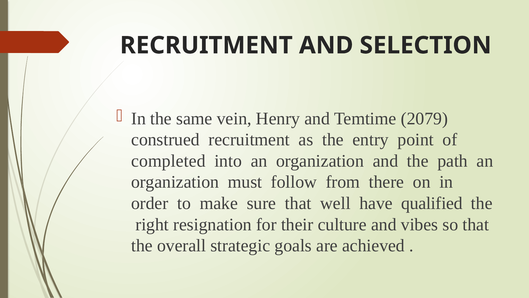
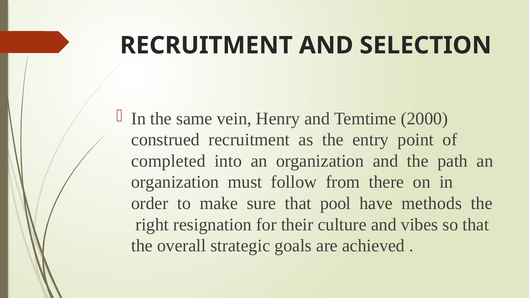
2079: 2079 -> 2000
well: well -> pool
qualified: qualified -> methods
